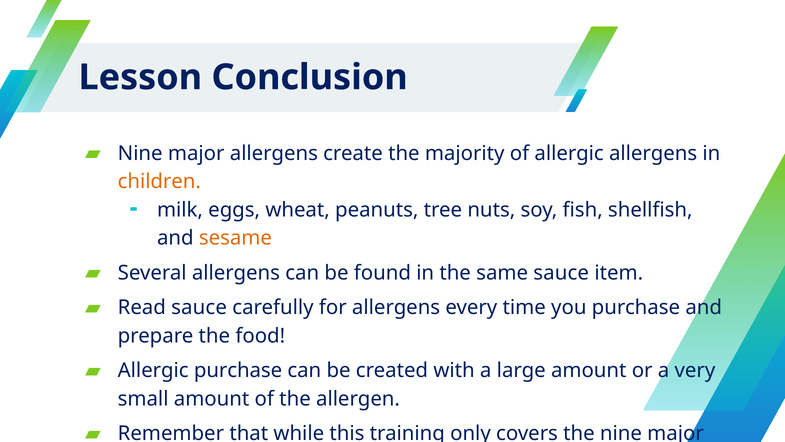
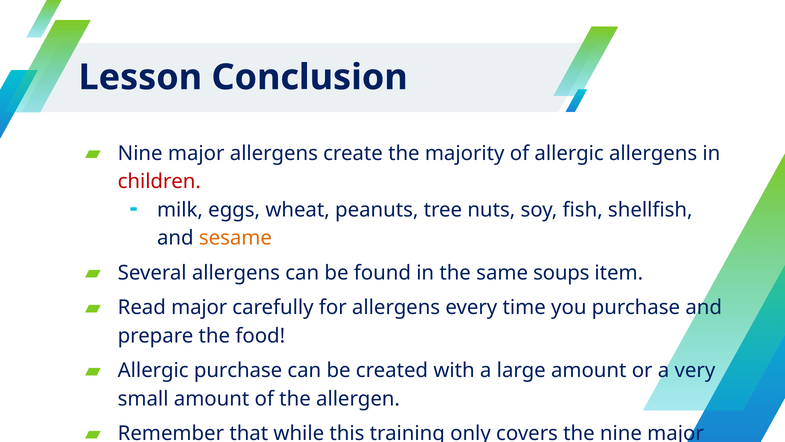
children at (159, 182) colour: orange -> red
same sauce: sauce -> soups
Read sauce: sauce -> major
